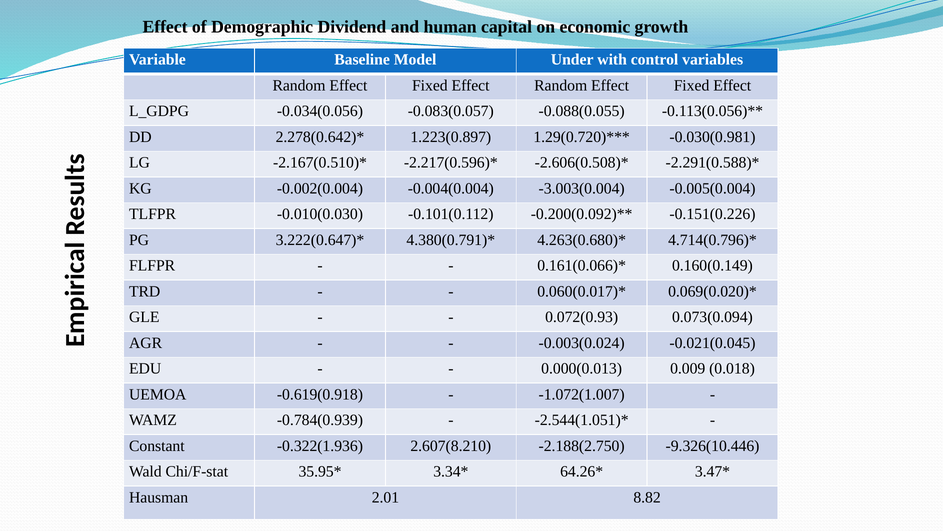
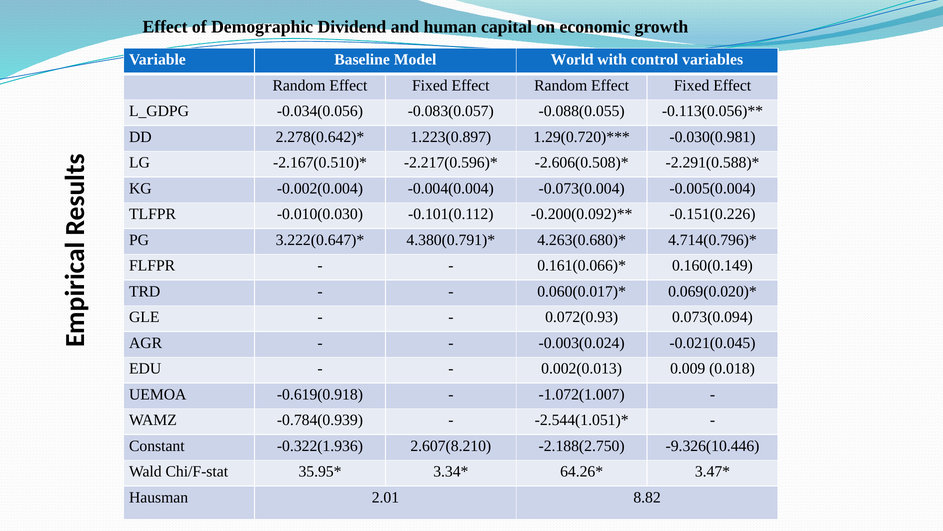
Under: Under -> World
-3.003(0.004: -3.003(0.004 -> -0.073(0.004
0.000(0.013: 0.000(0.013 -> 0.002(0.013
